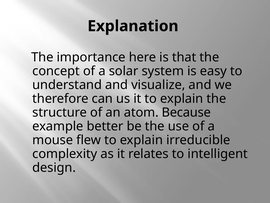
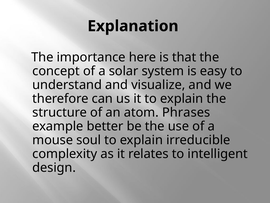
Because: Because -> Phrases
flew: flew -> soul
